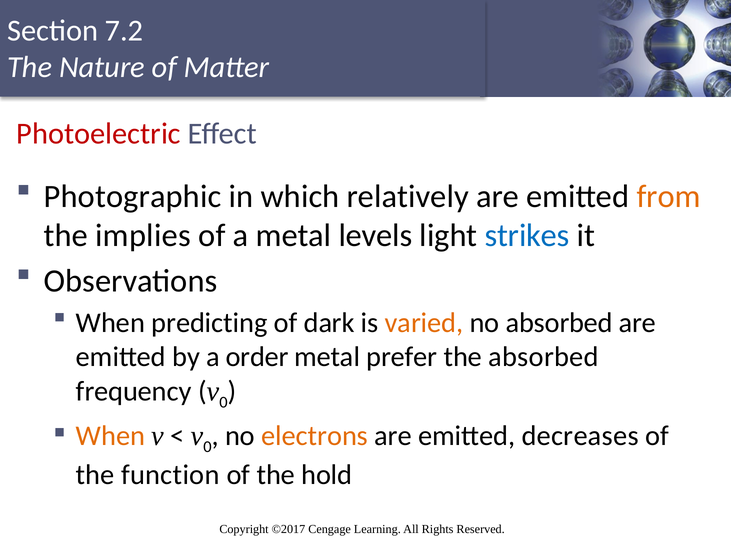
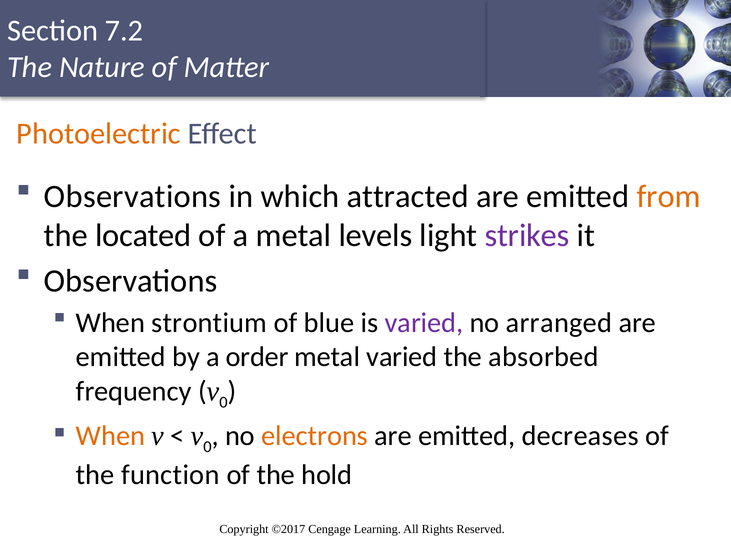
Photoelectric colour: red -> orange
Photographic at (133, 196): Photographic -> Observations
relatively: relatively -> attracted
implies: implies -> located
strikes colour: blue -> purple
predicting: predicting -> strontium
dark: dark -> blue
varied at (424, 322) colour: orange -> purple
no absorbed: absorbed -> arranged
metal prefer: prefer -> varied
